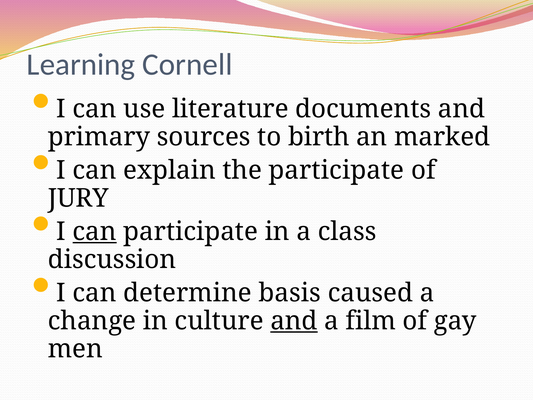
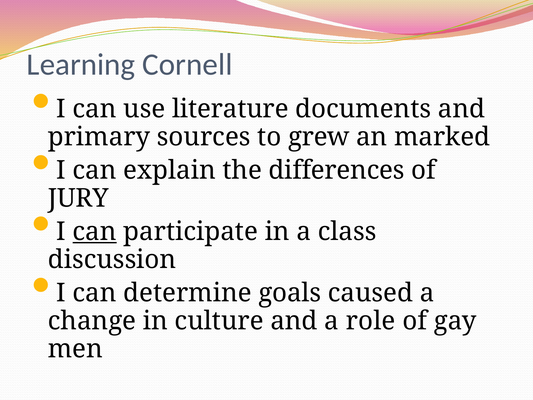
birth: birth -> grew
the participate: participate -> differences
basis: basis -> goals
and at (294, 321) underline: present -> none
film: film -> role
